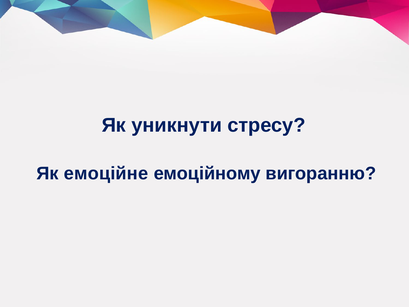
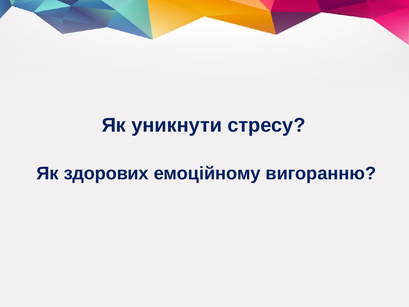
емоційне: емоційне -> здорових
